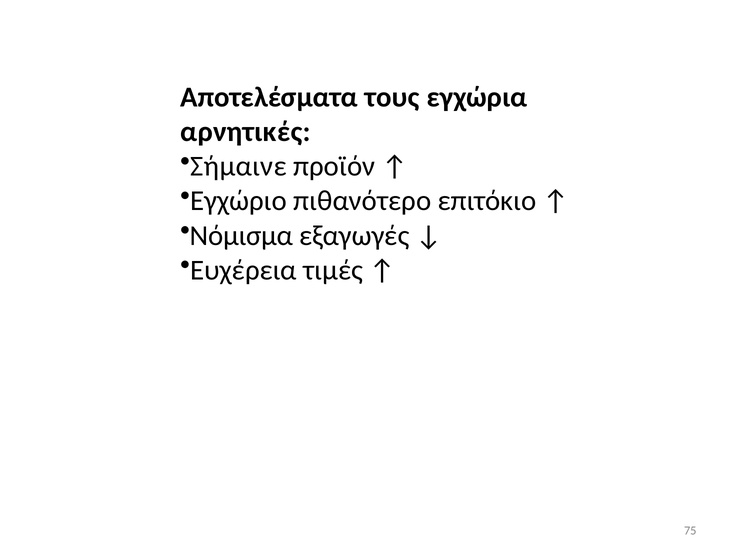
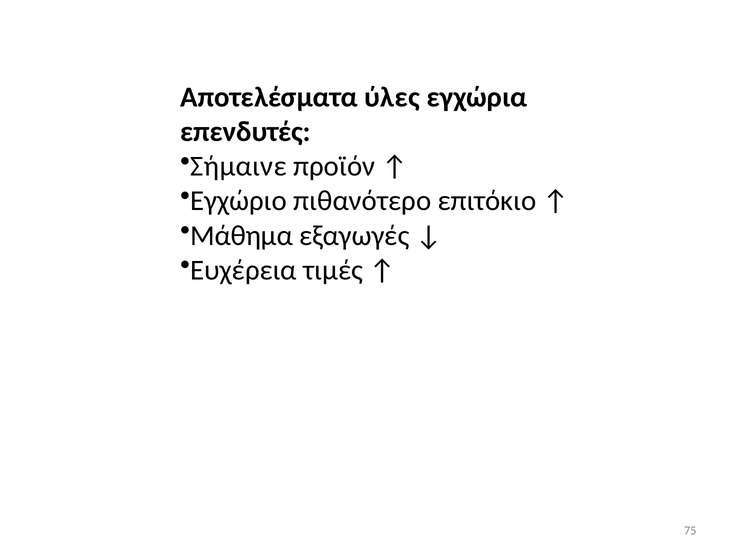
τους: τους -> ύλες
αρνητικές: αρνητικές -> επενδυτές
Νόμισμα: Νόμισμα -> Μάθημα
